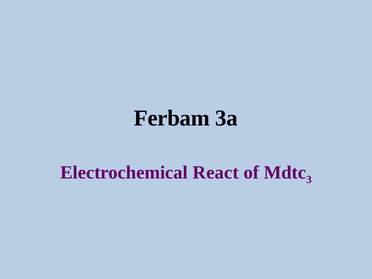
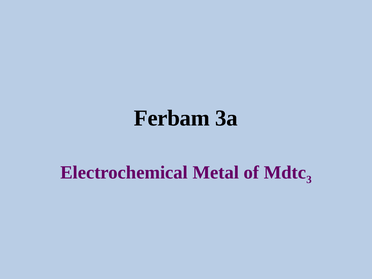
React: React -> Metal
